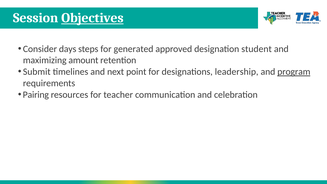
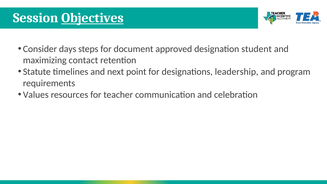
generated: generated -> document
amount: amount -> contact
Submit: Submit -> Statute
program underline: present -> none
Pairing: Pairing -> Values
